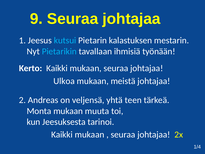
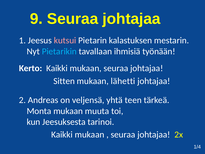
kutsui colour: light blue -> pink
Ulkoa: Ulkoa -> Sitten
meistä: meistä -> lähetti
